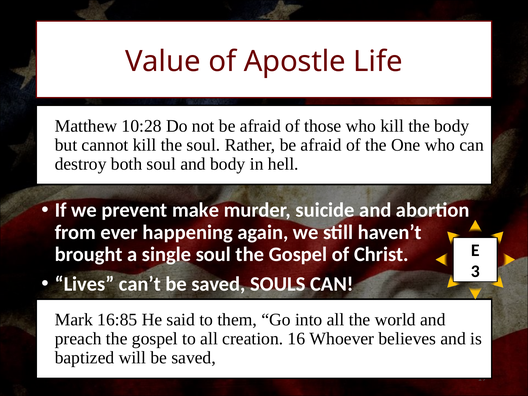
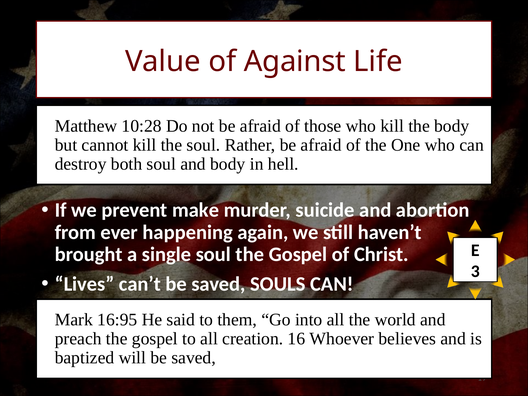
Apostle: Apostle -> Against
16:85: 16:85 -> 16:95
